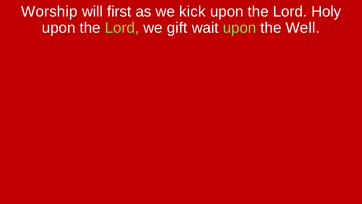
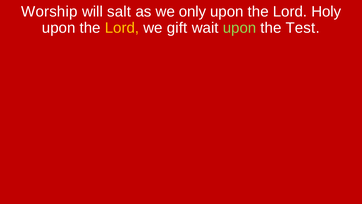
first: first -> salt
kick: kick -> only
Lord at (122, 28) colour: light green -> yellow
Well: Well -> Test
